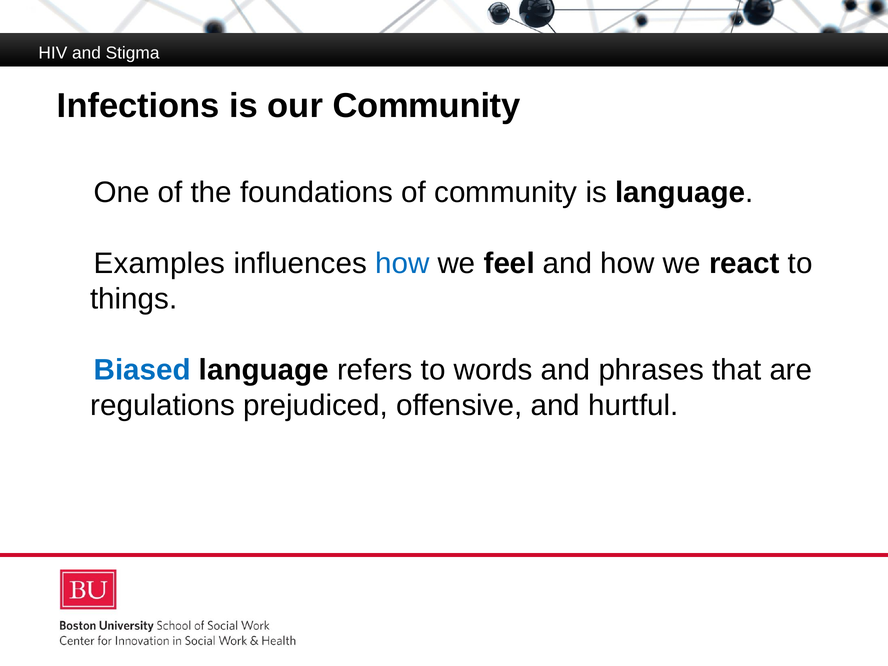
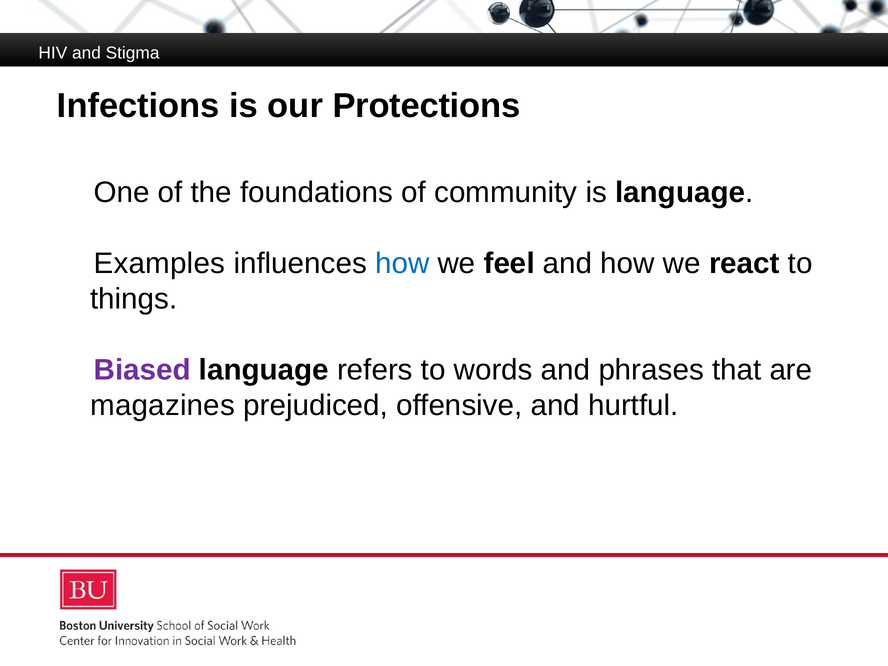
our Community: Community -> Protections
Biased colour: blue -> purple
regulations: regulations -> magazines
